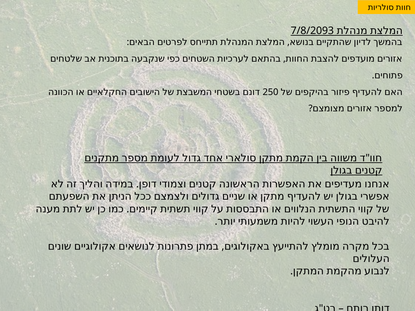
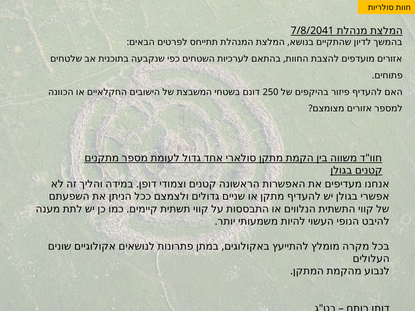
7/8/2093: 7/8/2093 -> 7/8/2041
